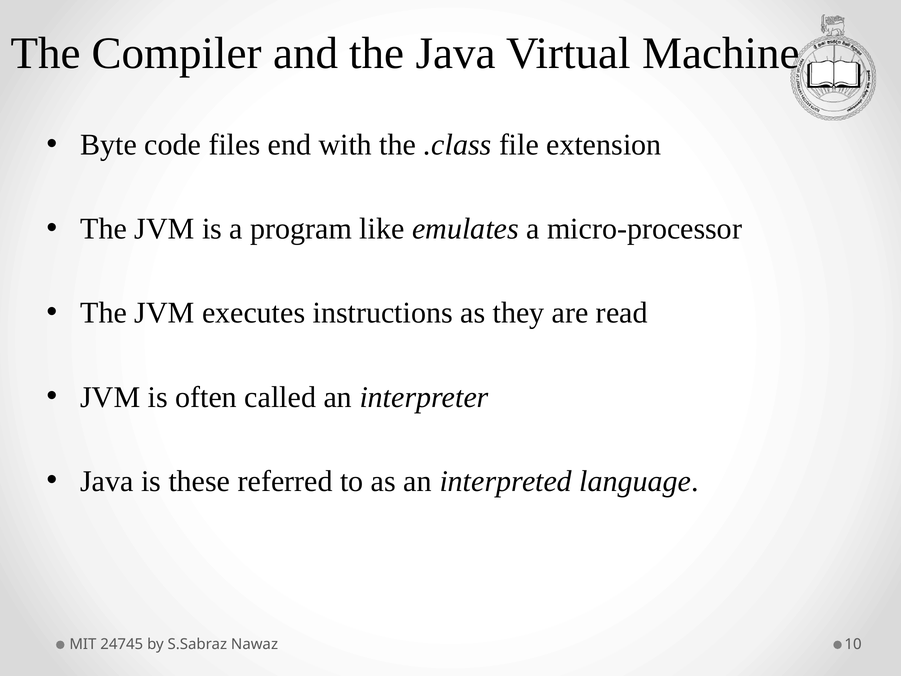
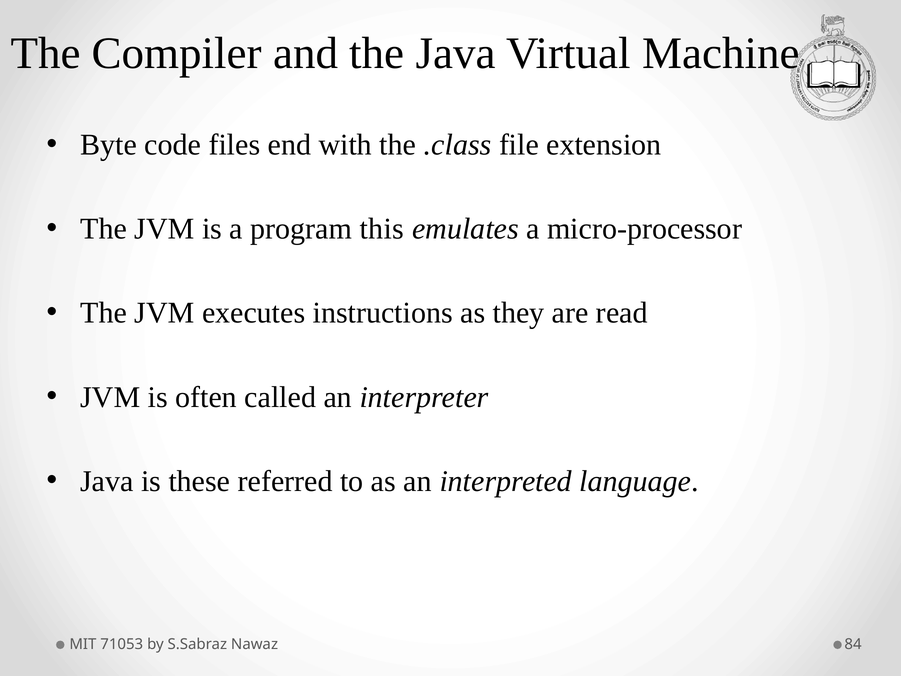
like: like -> this
24745: 24745 -> 71053
10: 10 -> 84
